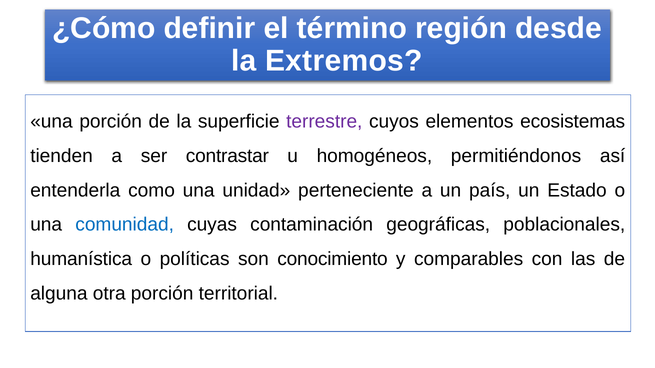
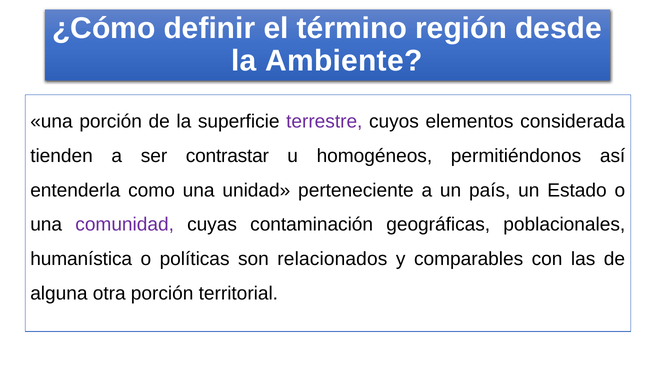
Extremos: Extremos -> Ambiente
ecosistemas: ecosistemas -> considerada
comunidad colour: blue -> purple
conocimiento: conocimiento -> relacionados
